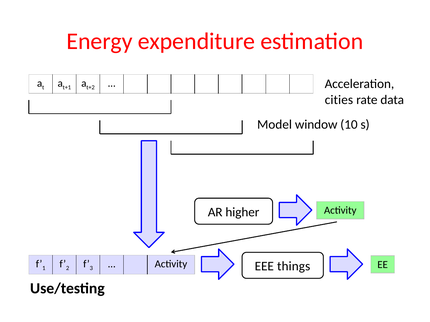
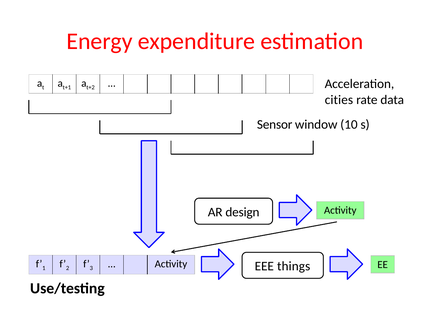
Model: Model -> Sensor
higher: higher -> design
